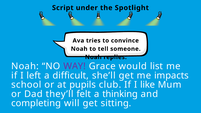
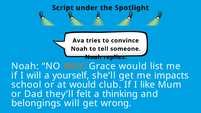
WAY colour: purple -> orange
I left: left -> will
difficult: difficult -> yourself
at pupils: pupils -> would
completing: completing -> belongings
sitting: sitting -> wrong
